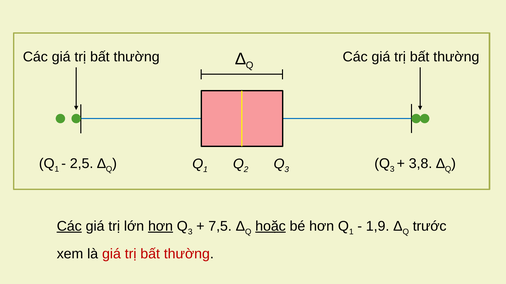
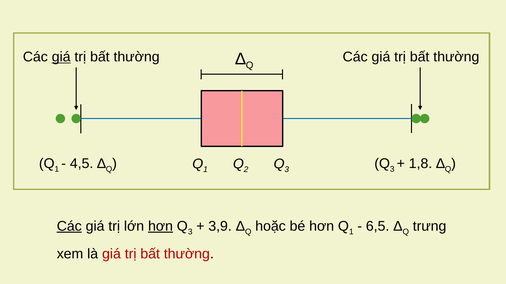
giá at (61, 57) underline: none -> present
2,5: 2,5 -> 4,5
3,8: 3,8 -> 1,8
7,5: 7,5 -> 3,9
hoặc underline: present -> none
1,9: 1,9 -> 6,5
trước: trước -> trưng
